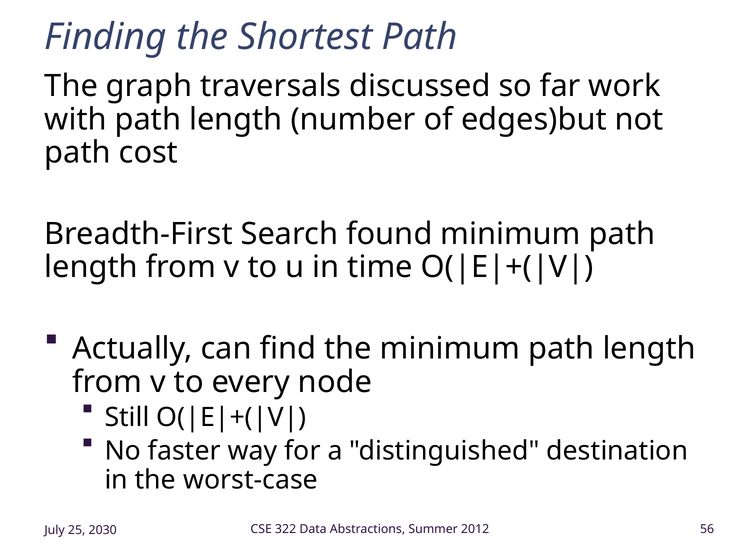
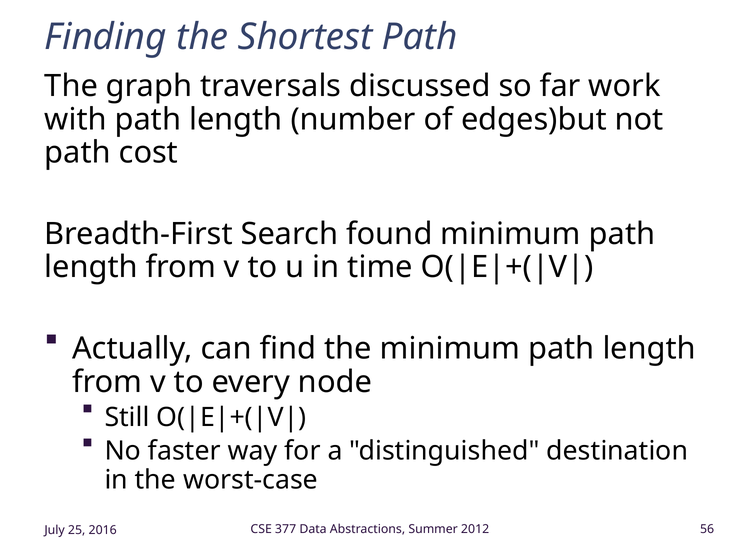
322: 322 -> 377
2030: 2030 -> 2016
